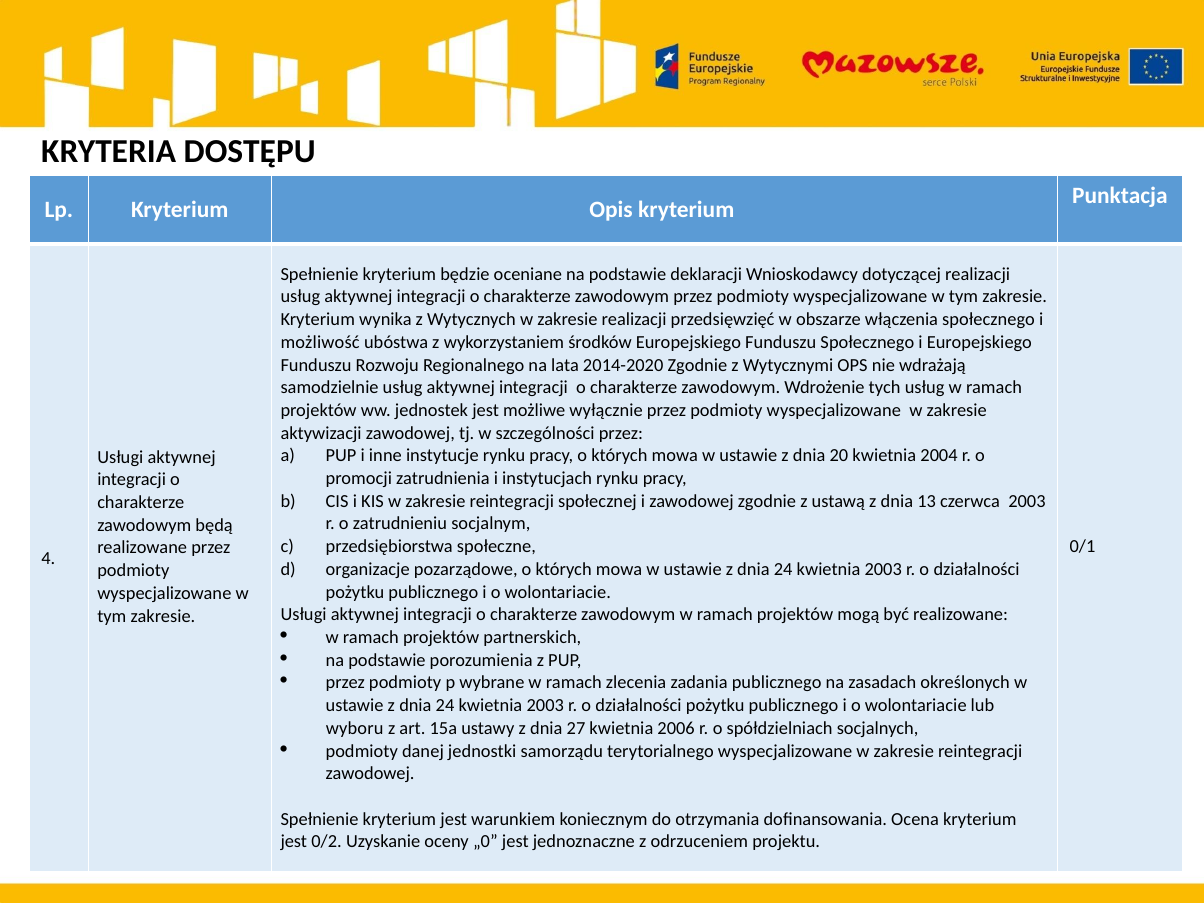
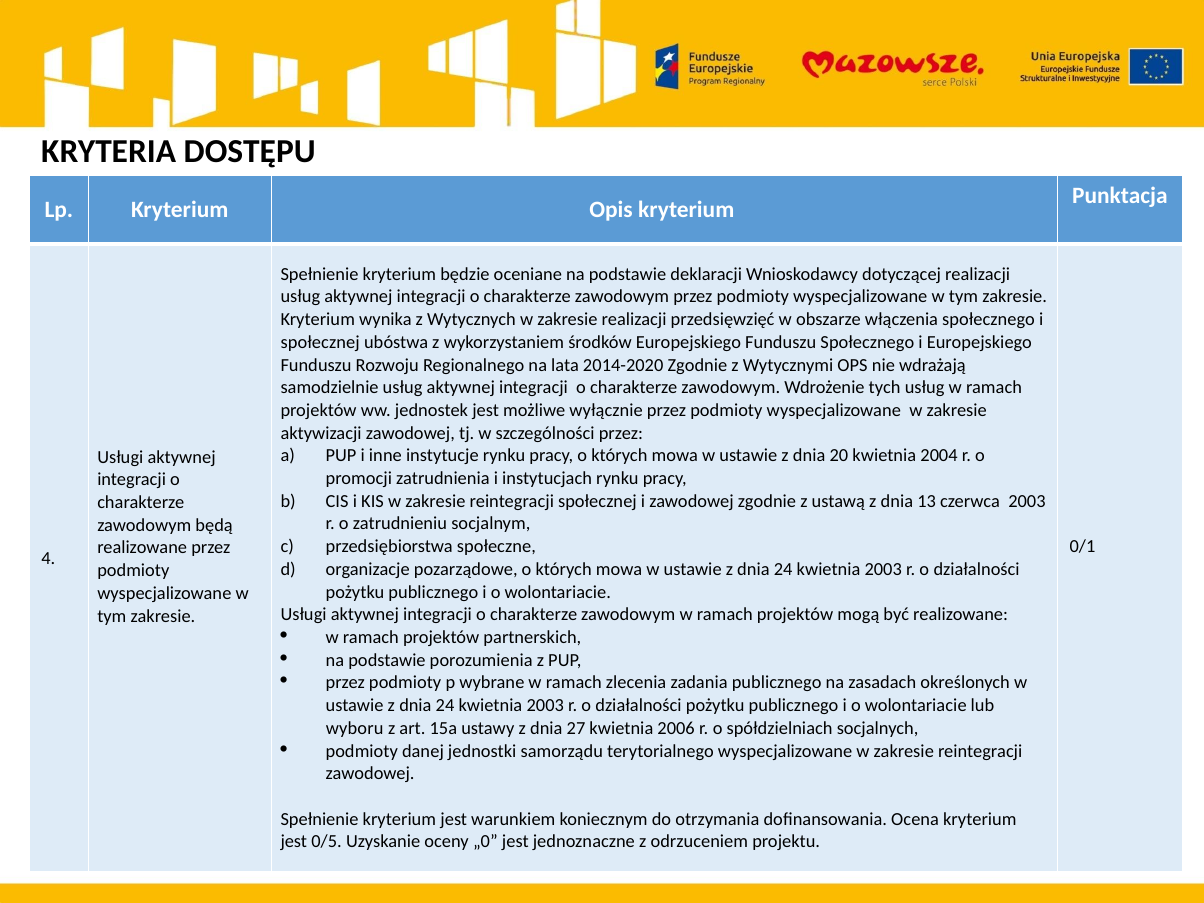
możliwość at (320, 342): możliwość -> społecznej
0/2: 0/2 -> 0/5
